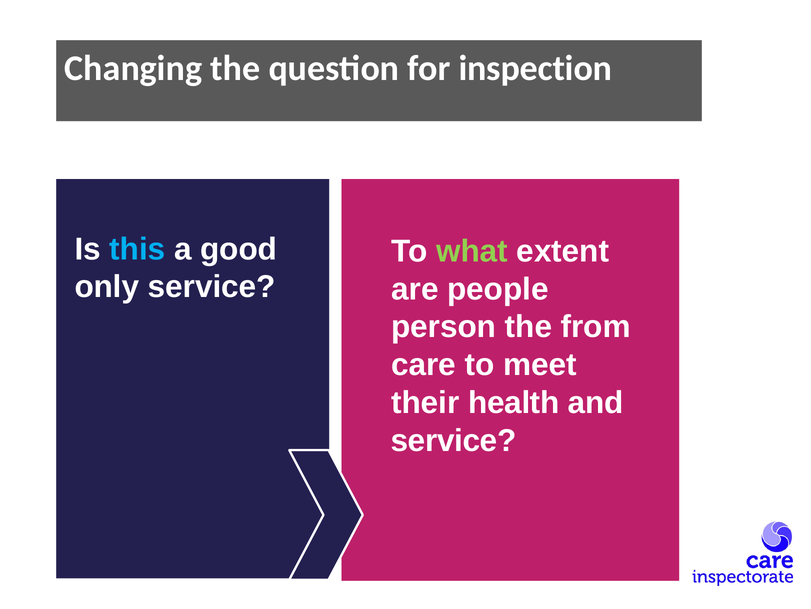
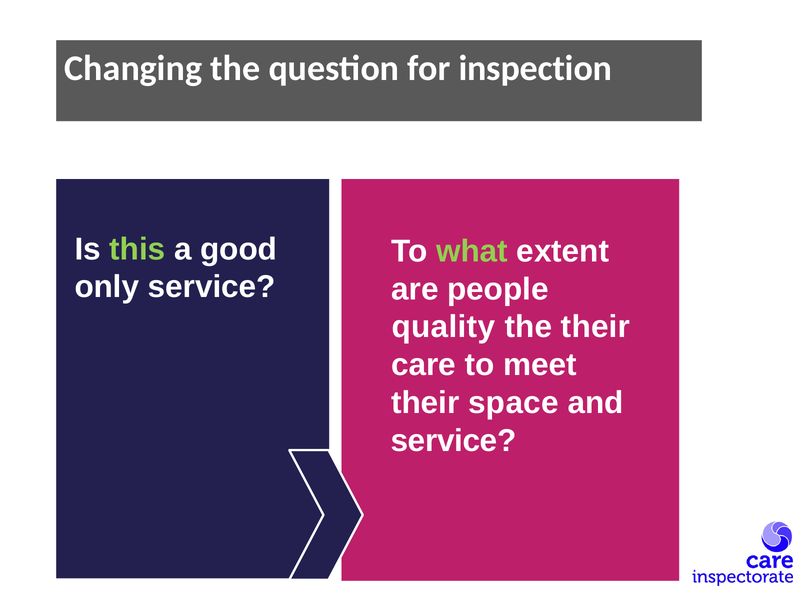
this colour: light blue -> light green
person: person -> quality
the from: from -> their
health: health -> space
